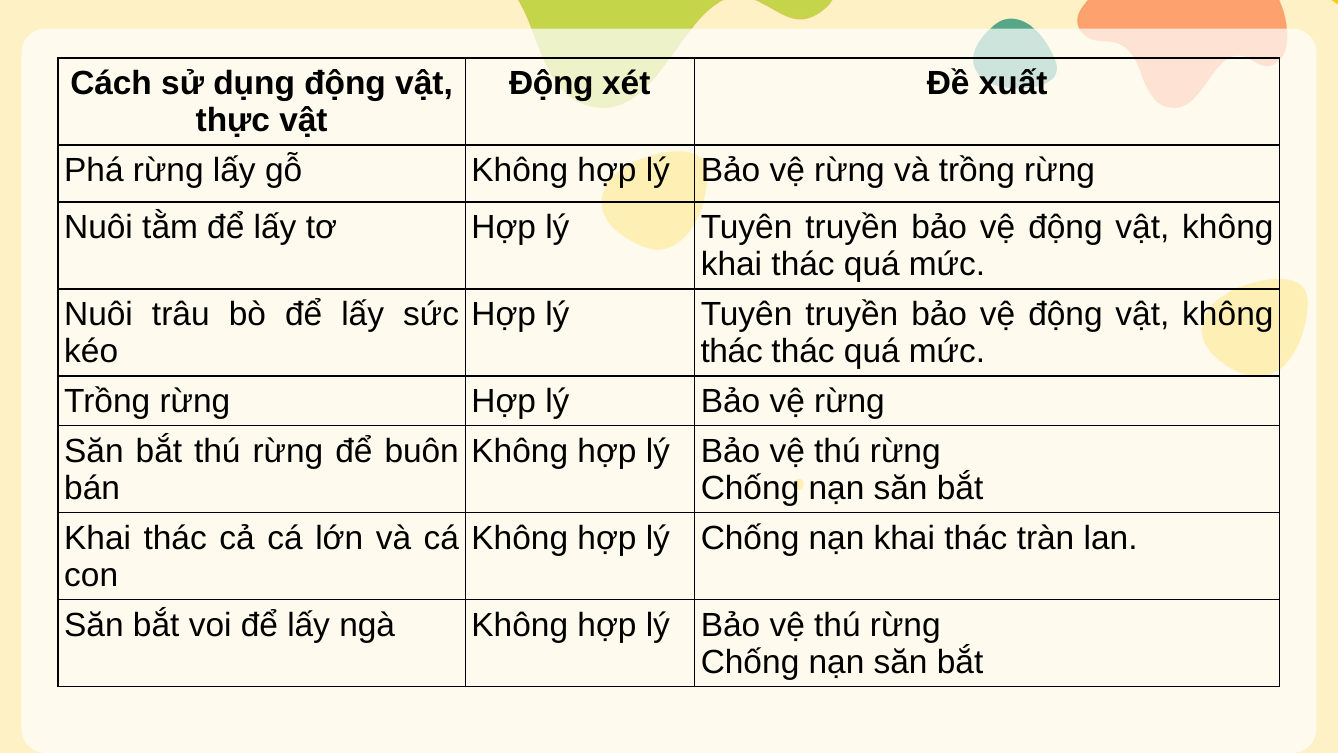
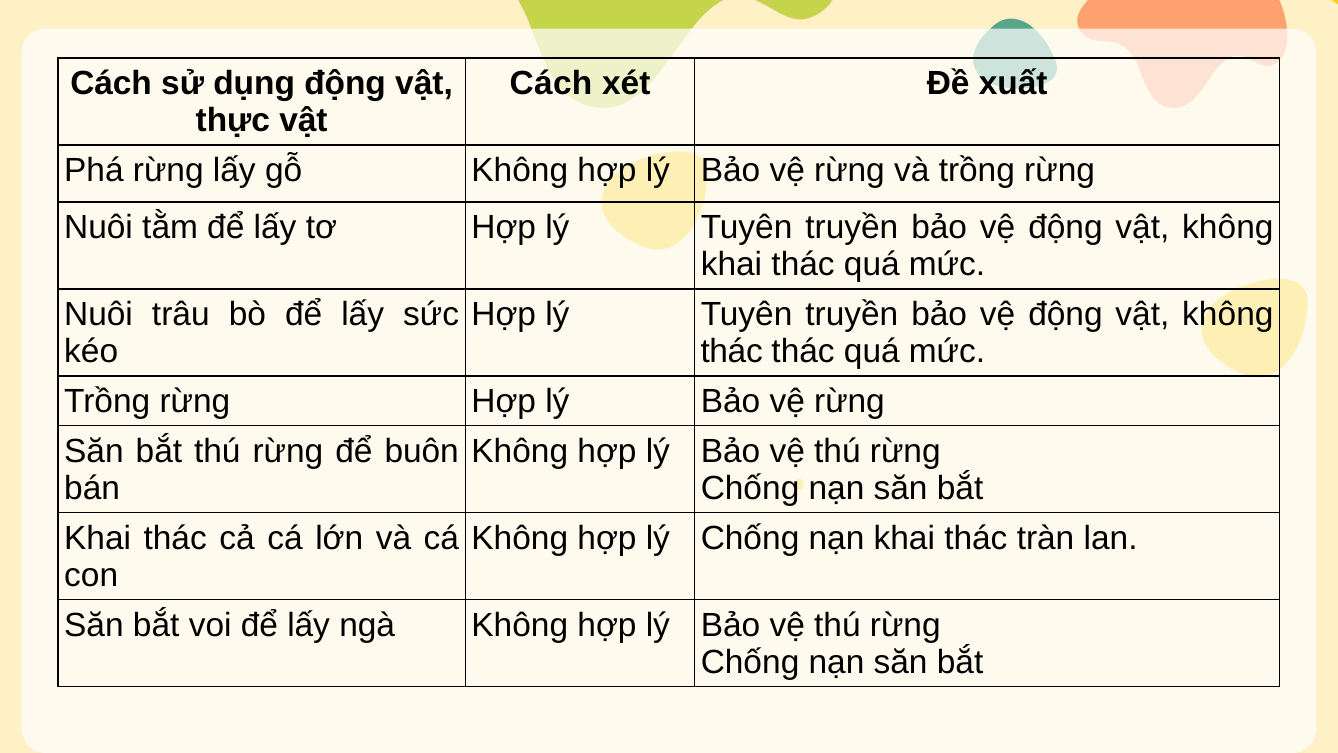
Động at (551, 83): Động -> Cách
